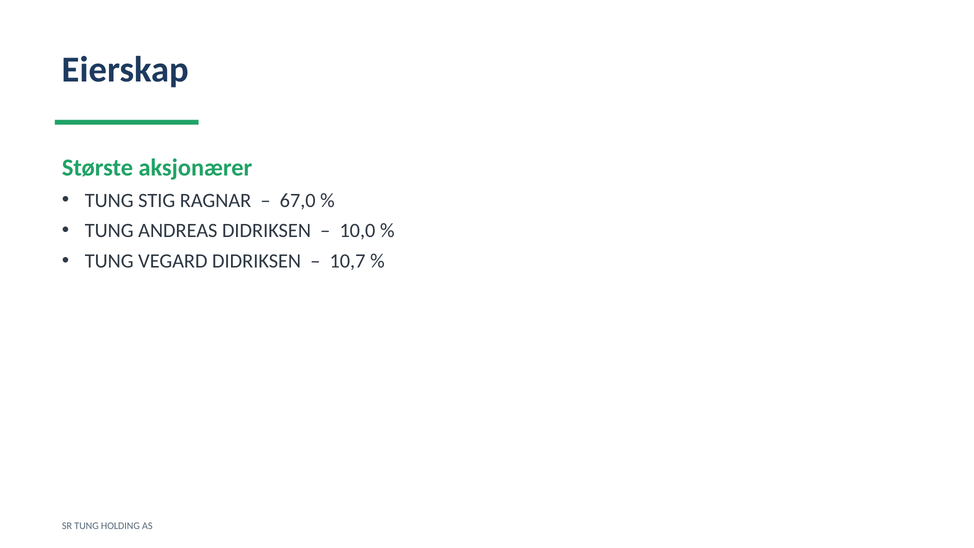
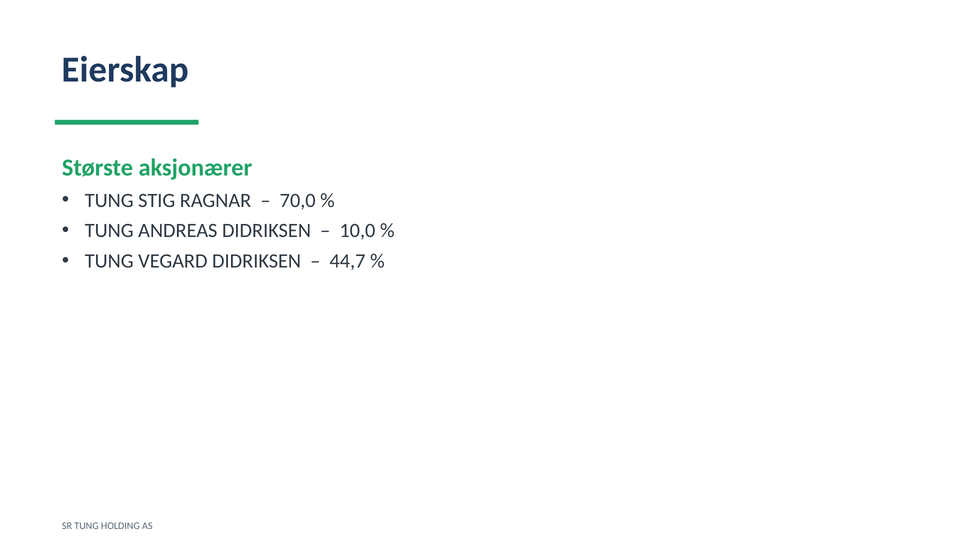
67,0: 67,0 -> 70,0
10,7: 10,7 -> 44,7
